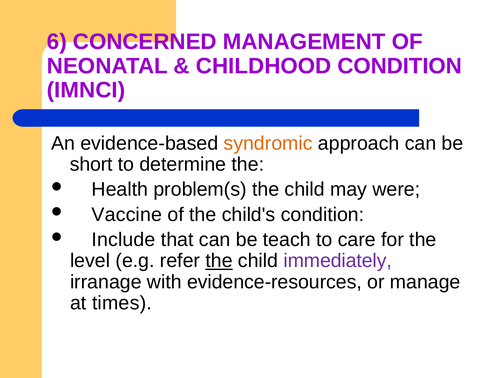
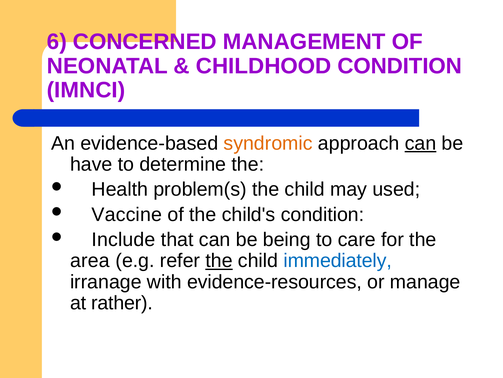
can at (421, 143) underline: none -> present
short: short -> have
were: were -> used
teach: teach -> being
level: level -> area
immediately colour: purple -> blue
times: times -> rather
